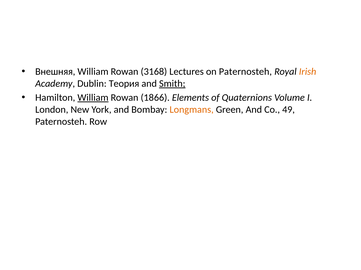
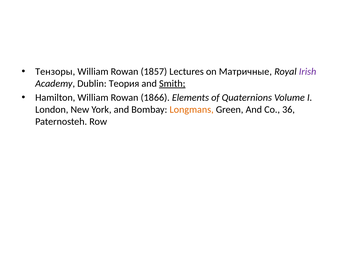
Внешняя: Внешняя -> Тензоры
3168: 3168 -> 1857
on Paternosteh: Paternosteh -> Матричные
Irish colour: orange -> purple
William at (93, 98) underline: present -> none
49: 49 -> 36
